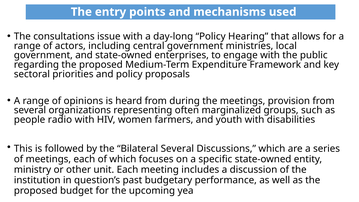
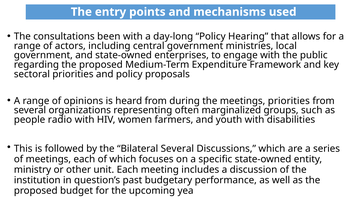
issue: issue -> been
meetings provision: provision -> priorities
